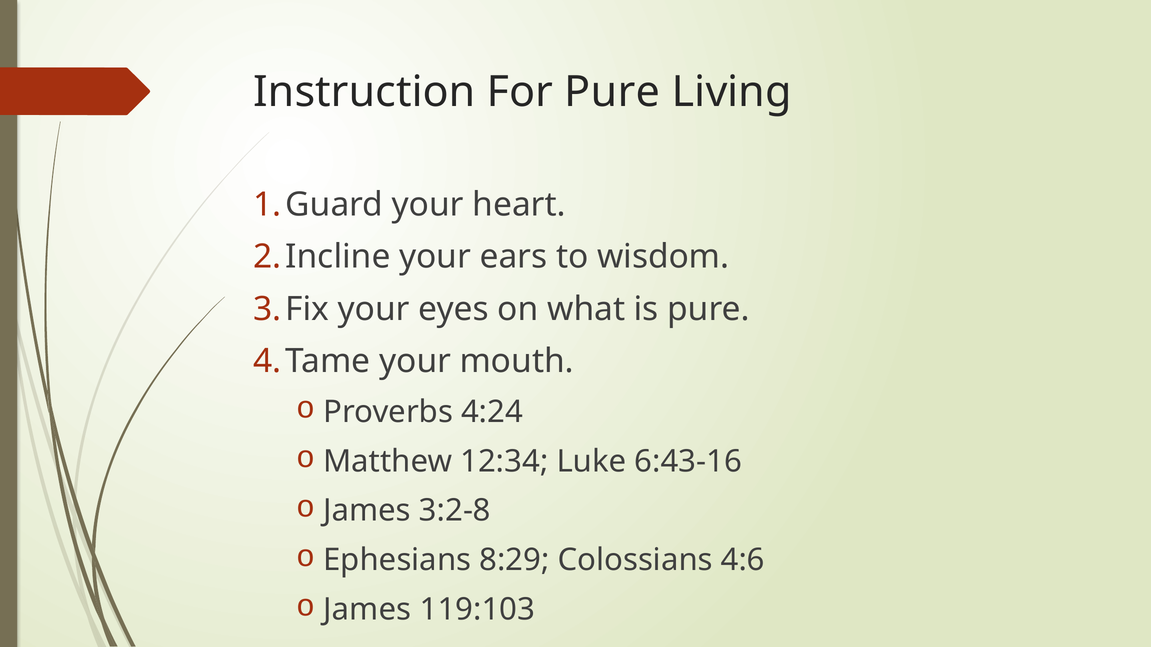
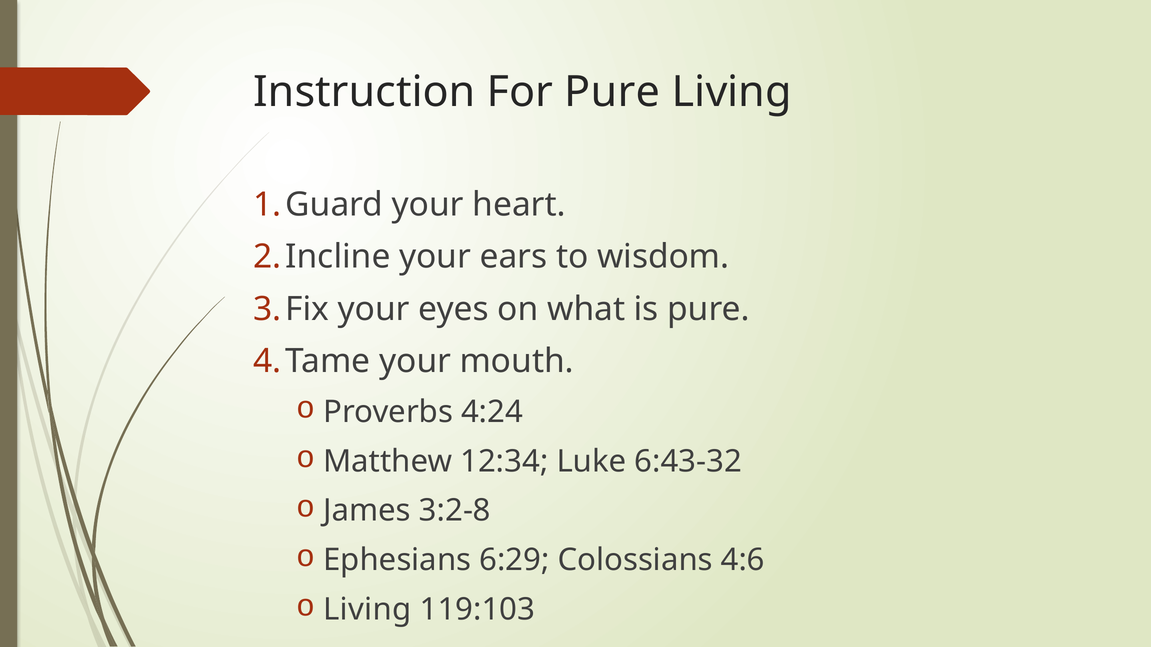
6:43-16: 6:43-16 -> 6:43-32
8:29: 8:29 -> 6:29
James at (367, 610): James -> Living
